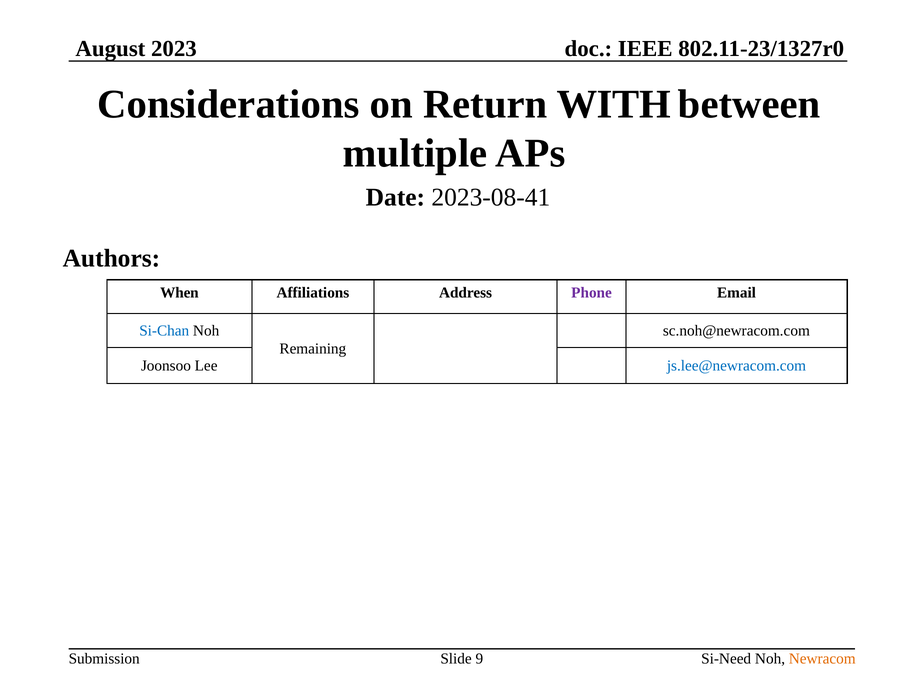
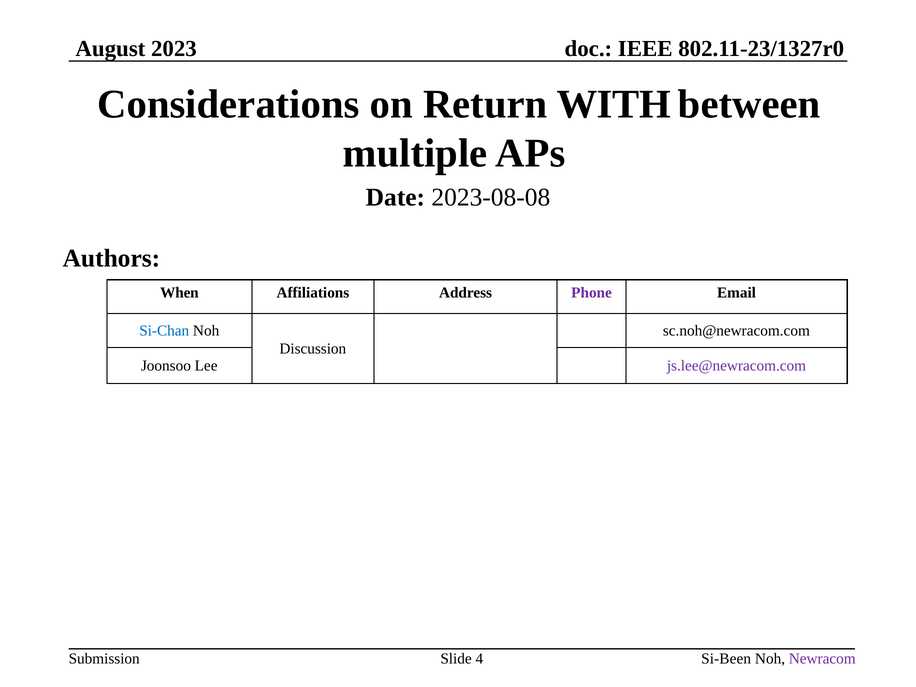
2023-08-41: 2023-08-41 -> 2023-08-08
Remaining: Remaining -> Discussion
js.lee@newracom.com colour: blue -> purple
9: 9 -> 4
Si-Need: Si-Need -> Si-Been
Newracom colour: orange -> purple
